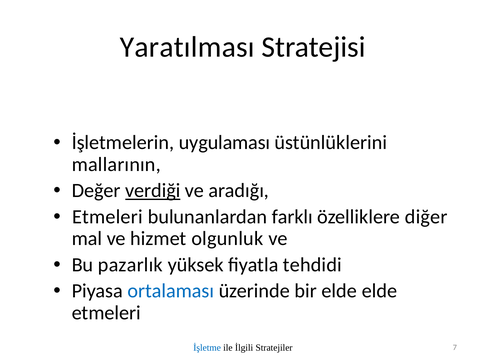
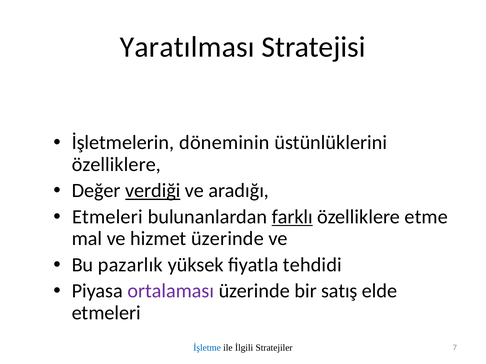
uygulaması: uygulaması -> döneminin
mallarının at (116, 165): mallarının -> özelliklere
farklı underline: none -> present
diğer: diğer -> etme
hizmet olgunluk: olgunluk -> üzerinde
ortalaması colour: blue -> purple
bir elde: elde -> satış
